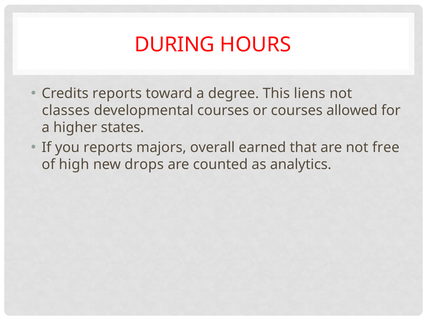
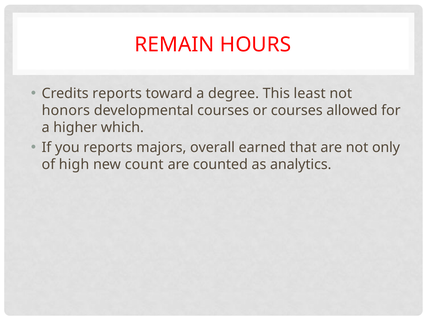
DURING: DURING -> REMAIN
liens: liens -> least
classes: classes -> honors
states: states -> which
free: free -> only
drops: drops -> count
